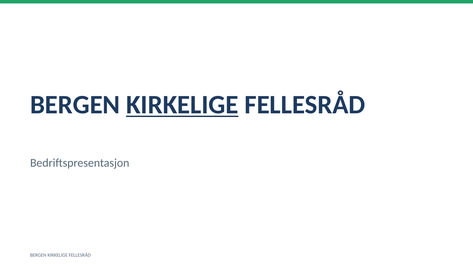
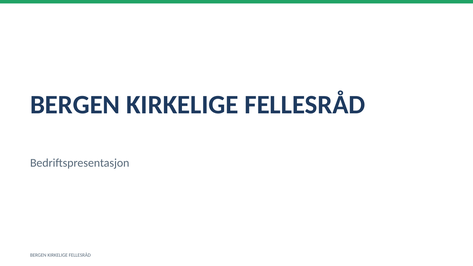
KIRKELIGE at (182, 105) underline: present -> none
